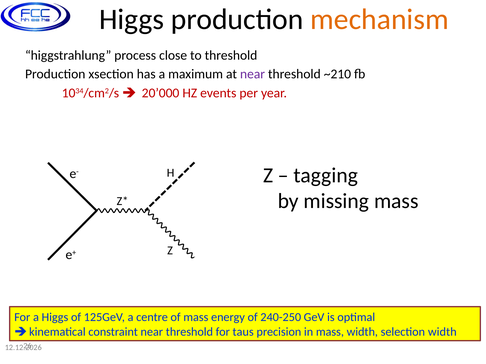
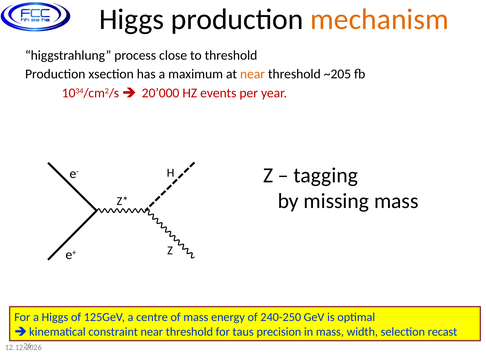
near at (253, 74) colour: purple -> orange
~210: ~210 -> ~205
selection width: width -> recast
